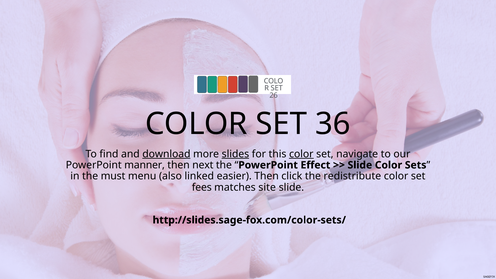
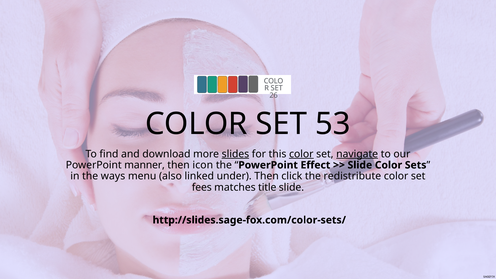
36: 36 -> 53
download underline: present -> none
navigate underline: none -> present
next: next -> icon
must: must -> ways
easier: easier -> under
site: site -> title
